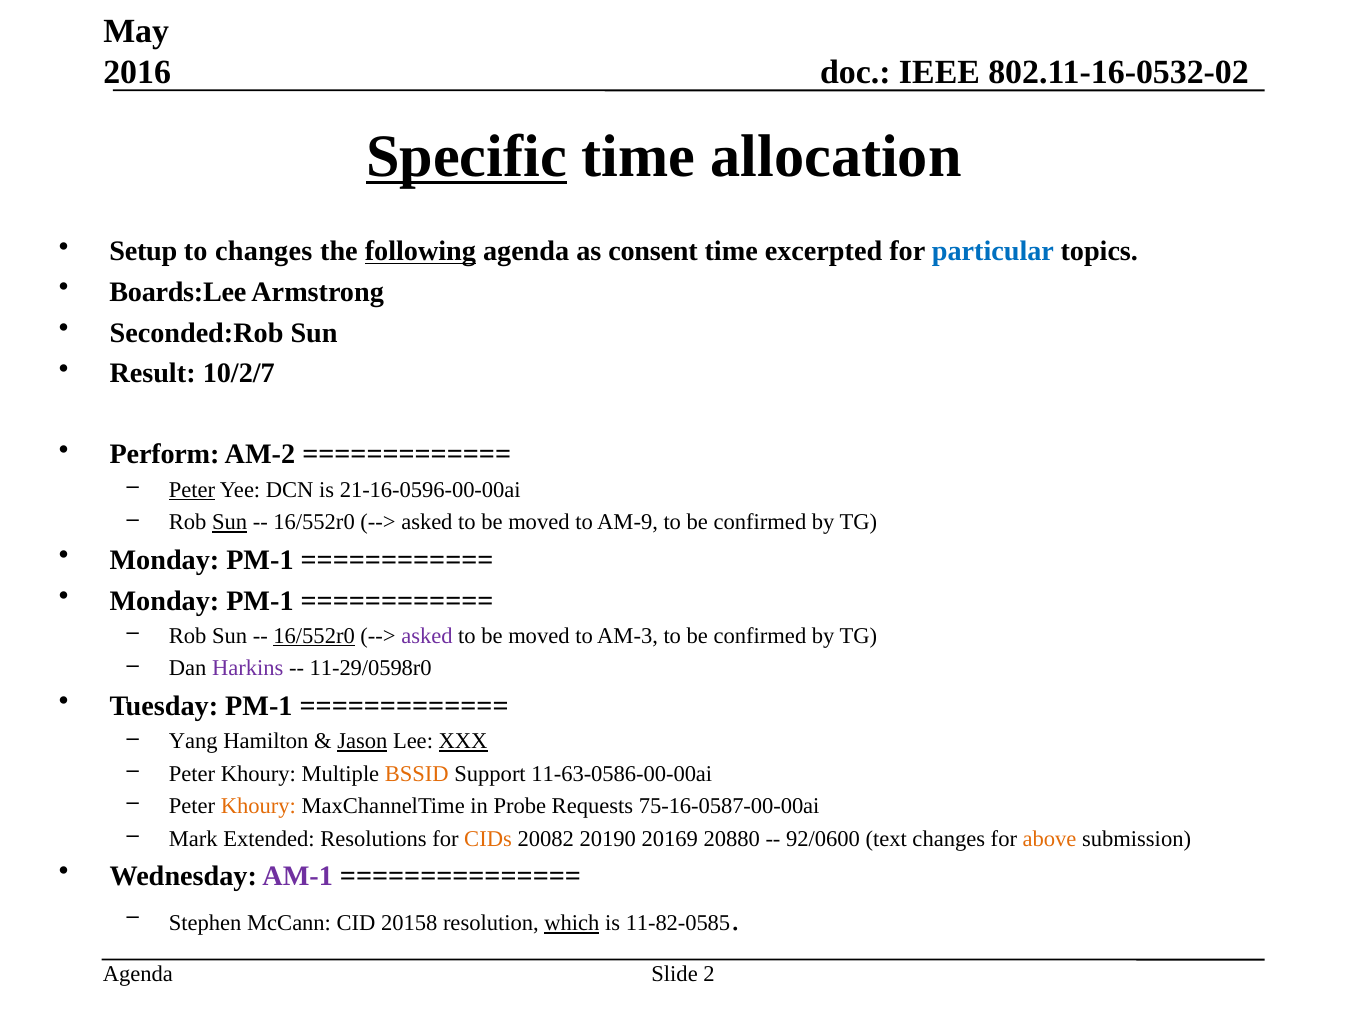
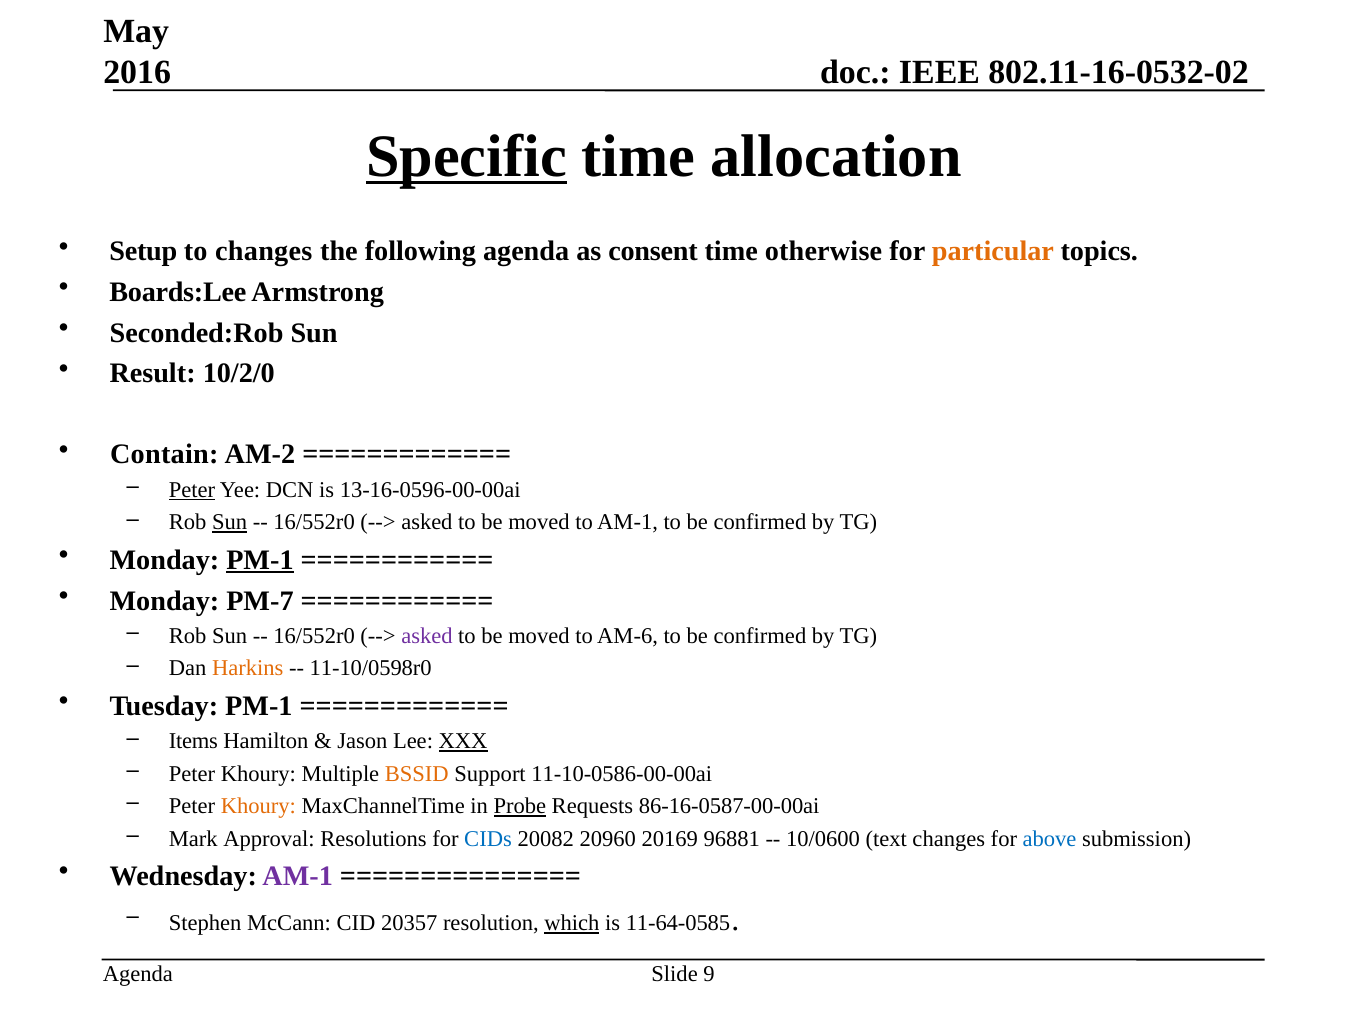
following underline: present -> none
excerpted: excerpted -> otherwise
particular colour: blue -> orange
10/2/7: 10/2/7 -> 10/2/0
Perform: Perform -> Contain
21-16-0596-00-00ai: 21-16-0596-00-00ai -> 13-16-0596-00-00ai
to AM-9: AM-9 -> AM-1
PM-1 at (260, 560) underline: none -> present
PM-1 at (260, 601): PM-1 -> PM-7
16/552r0 at (314, 636) underline: present -> none
AM-3: AM-3 -> AM-6
Harkins colour: purple -> orange
11-29/0598r0: 11-29/0598r0 -> 11-10/0598r0
Yang: Yang -> Items
Jason underline: present -> none
11-63-0586-00-00ai: 11-63-0586-00-00ai -> 11-10-0586-00-00ai
Probe underline: none -> present
75-16-0587-00-00ai: 75-16-0587-00-00ai -> 86-16-0587-00-00ai
Extended: Extended -> Approval
CIDs colour: orange -> blue
20190: 20190 -> 20960
20880: 20880 -> 96881
92/0600: 92/0600 -> 10/0600
above colour: orange -> blue
20158: 20158 -> 20357
11-82-0585: 11-82-0585 -> 11-64-0585
2: 2 -> 9
